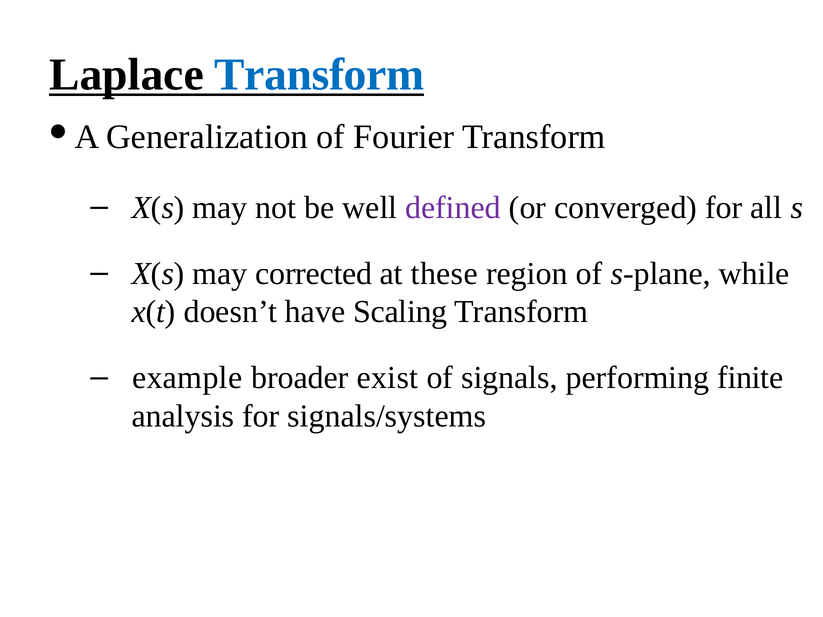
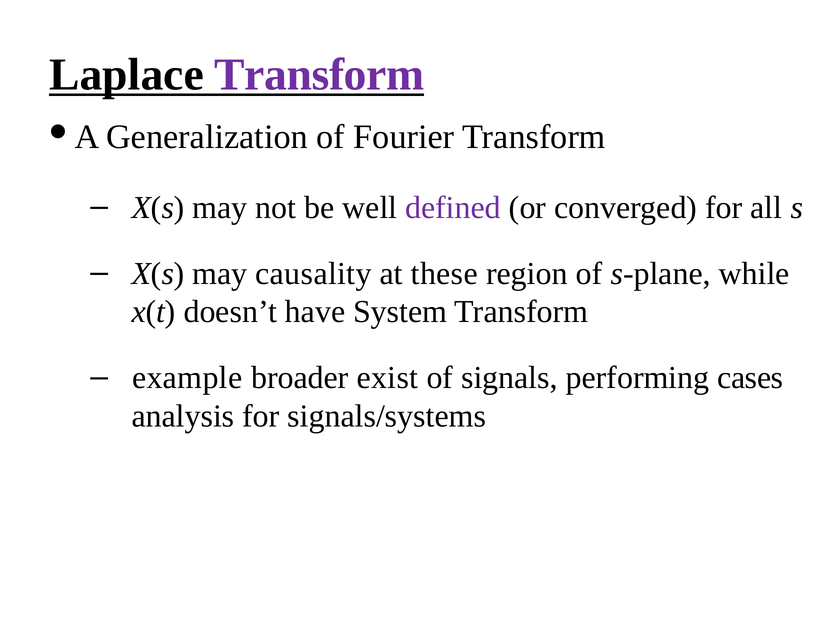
Transform at (319, 75) colour: blue -> purple
corrected: corrected -> causality
Scaling: Scaling -> System
finite: finite -> cases
